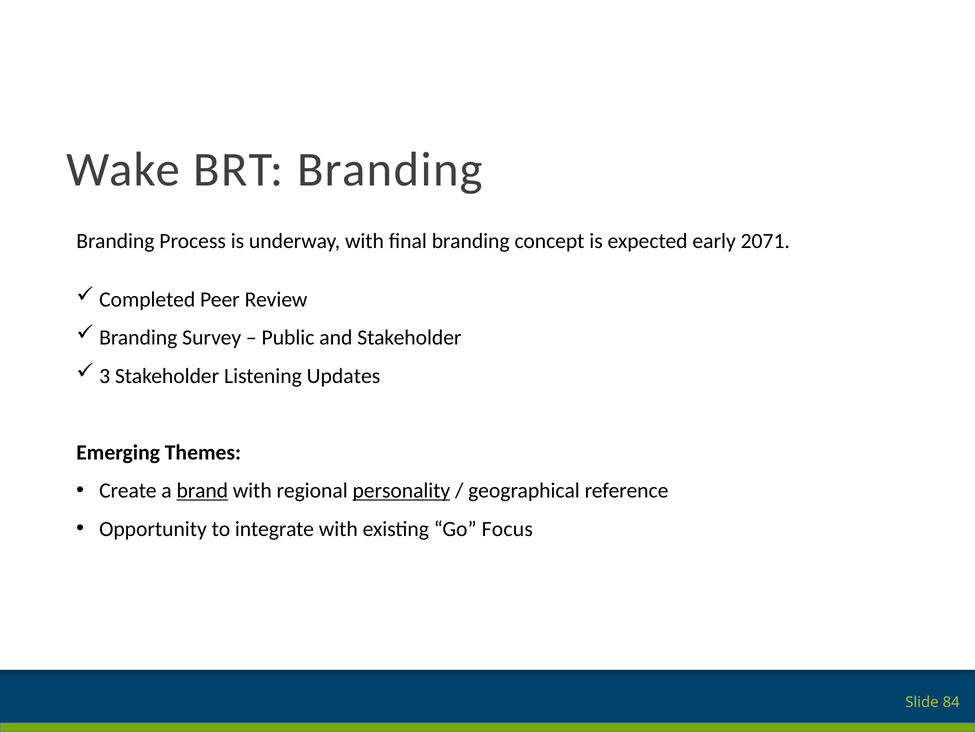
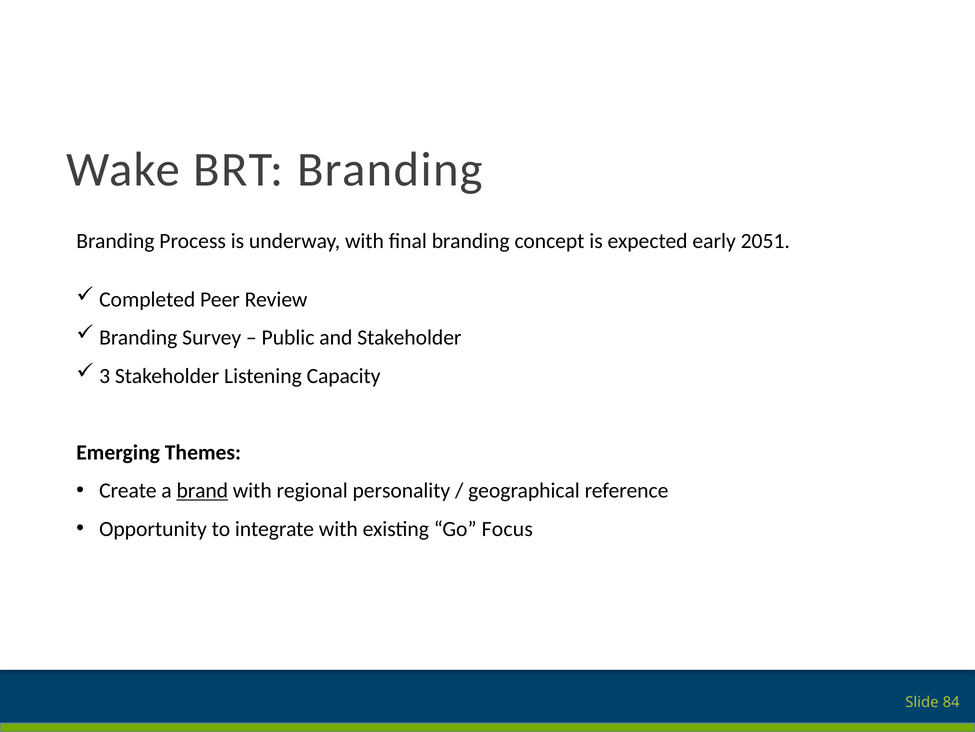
2071: 2071 -> 2051
Updates: Updates -> Capacity
personality underline: present -> none
